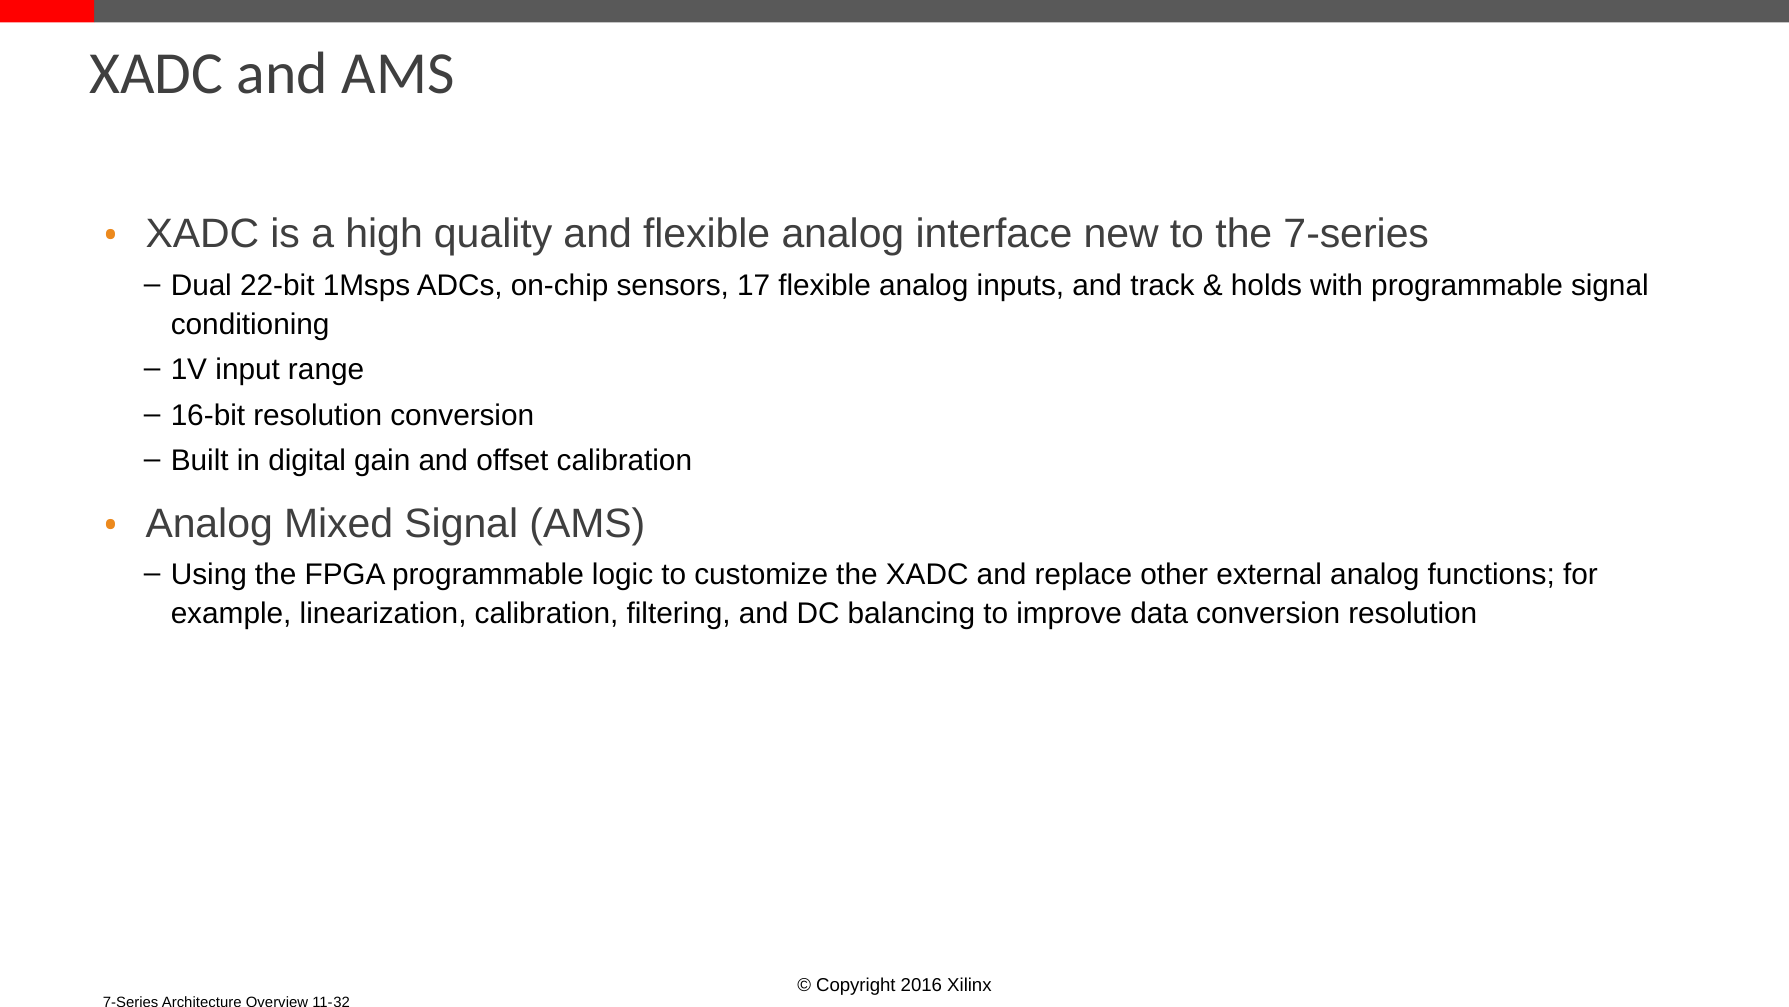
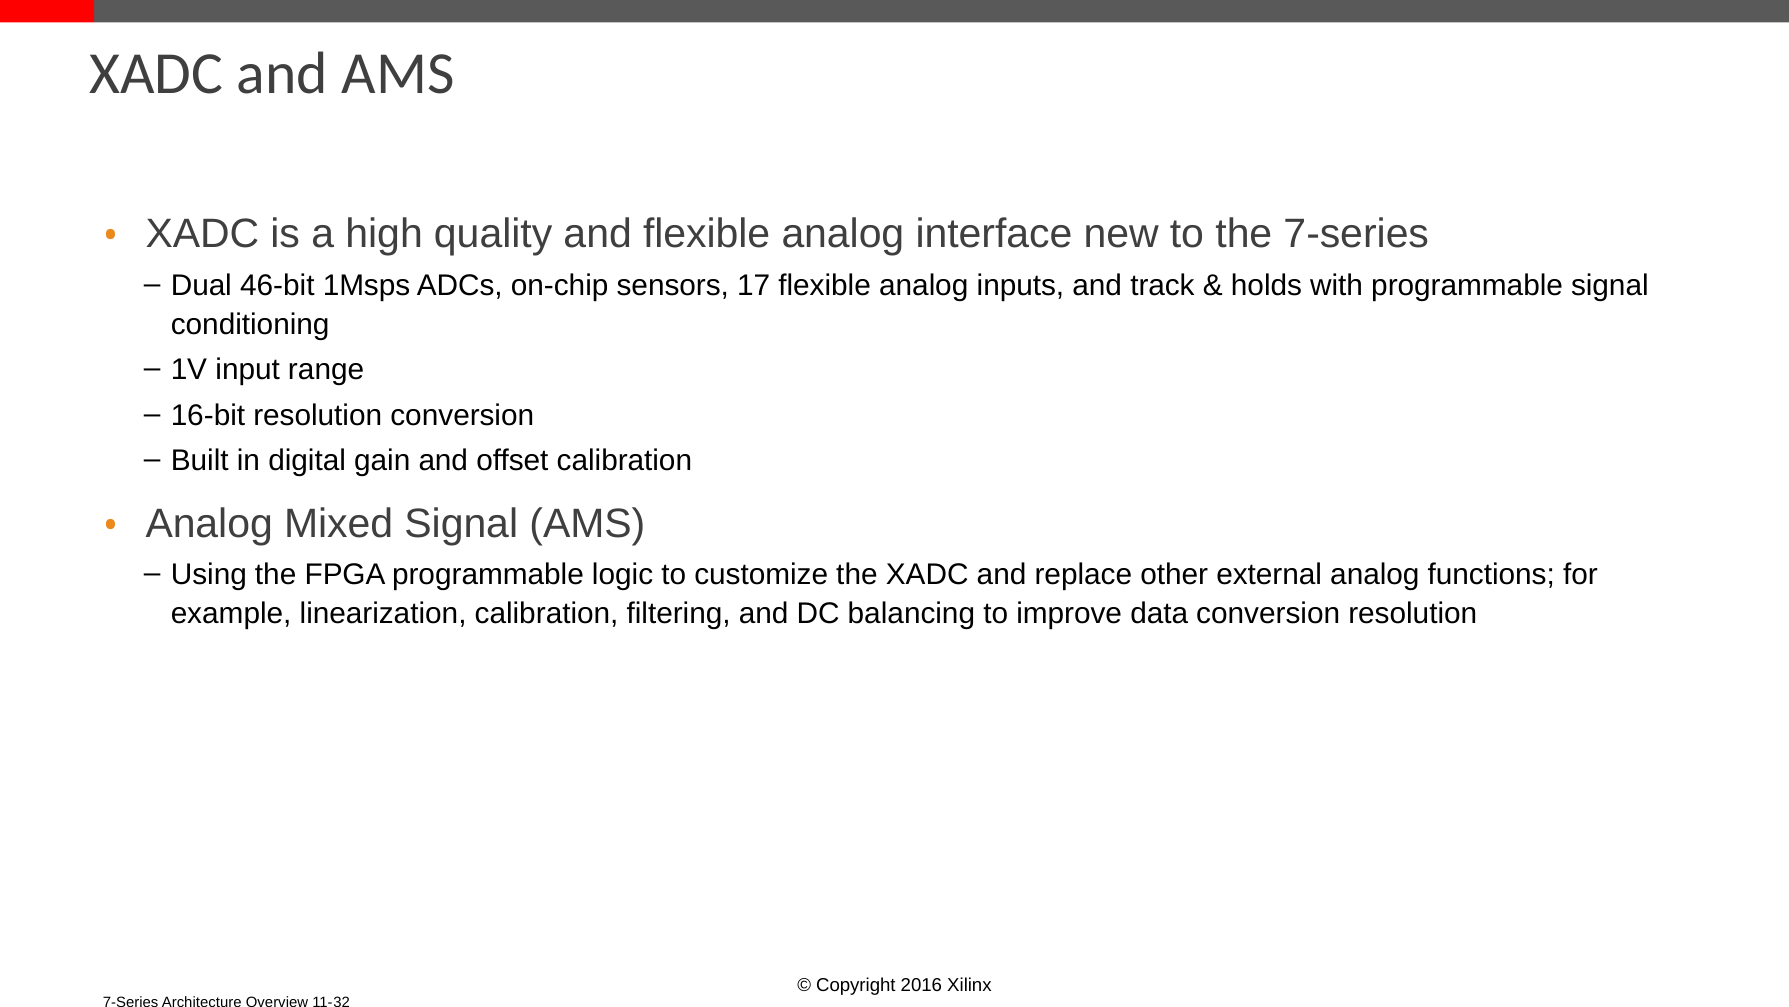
22-bit: 22-bit -> 46-bit
